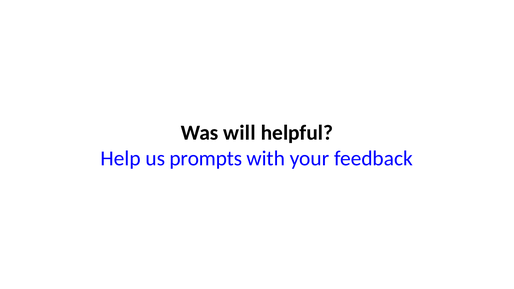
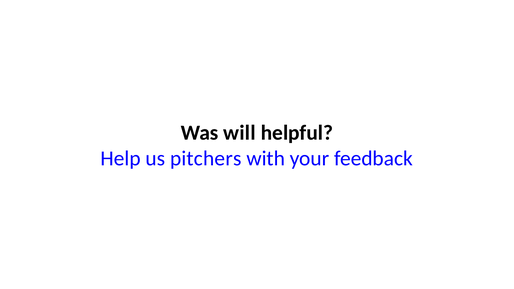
prompts: prompts -> pitchers
